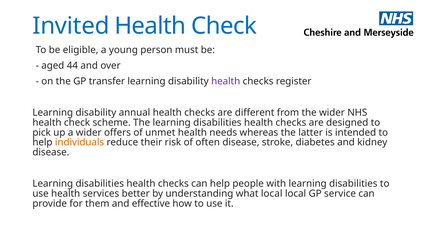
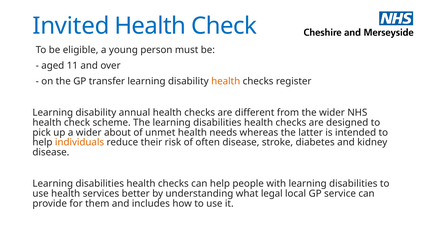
44: 44 -> 11
health at (226, 82) colour: purple -> orange
offers: offers -> about
what local: local -> legal
effective: effective -> includes
